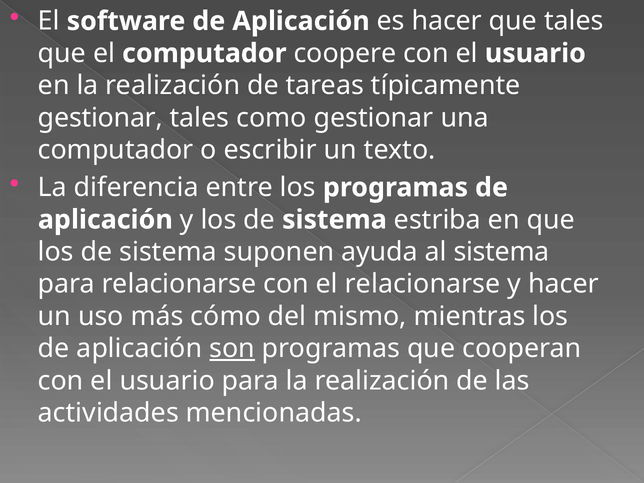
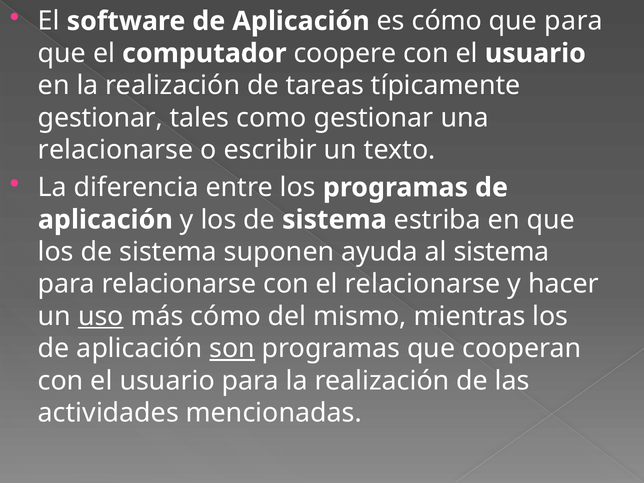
es hacer: hacer -> cómo
que tales: tales -> para
computador at (116, 150): computador -> relacionarse
uso underline: none -> present
